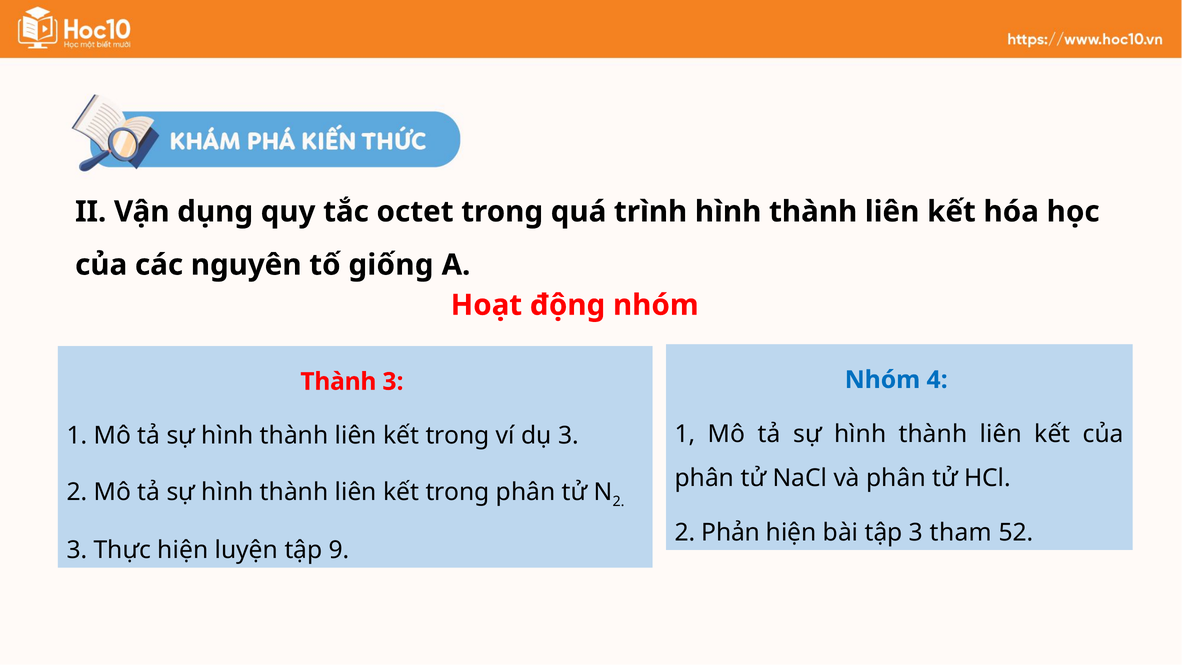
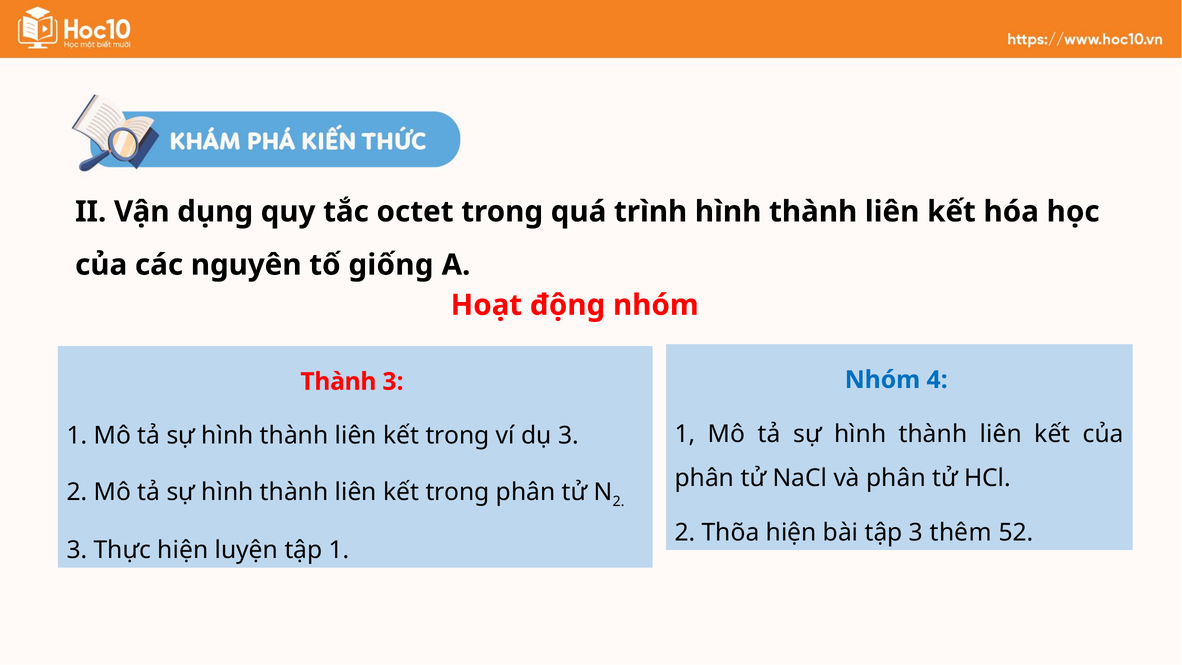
Phản: Phản -> Thõa
tham: tham -> thêm
tập 9: 9 -> 1
